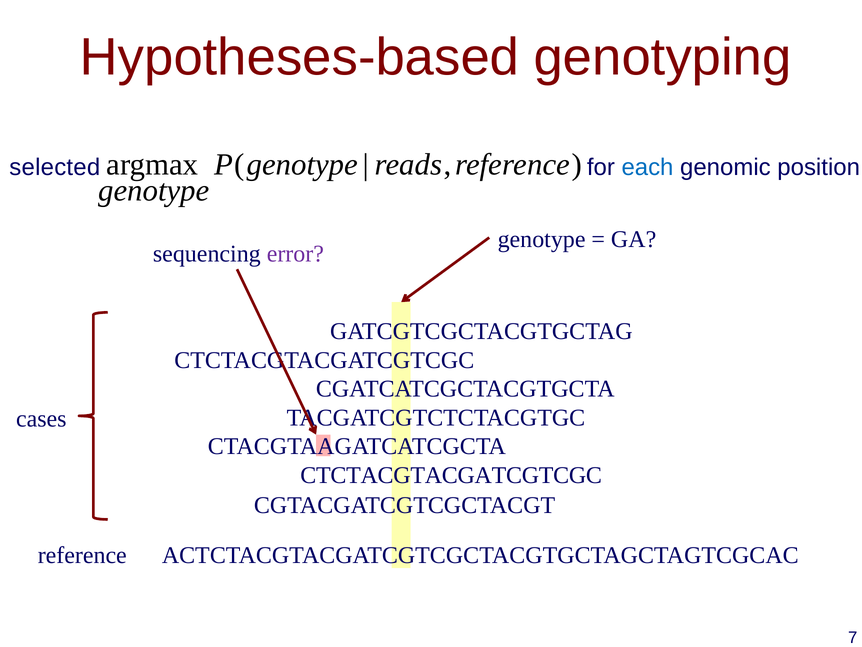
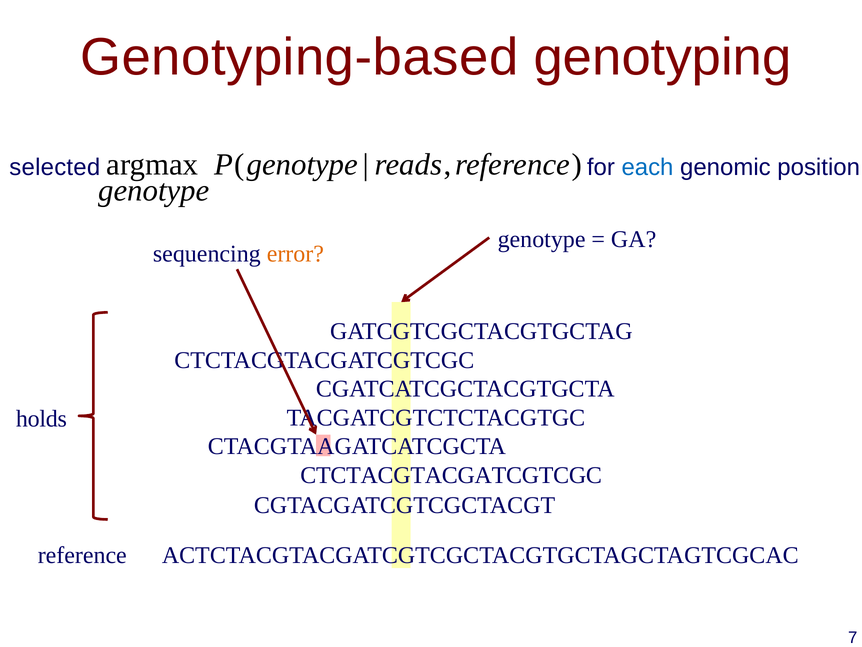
Hypotheses-based: Hypotheses-based -> Genotyping-based
error colour: purple -> orange
cases: cases -> holds
